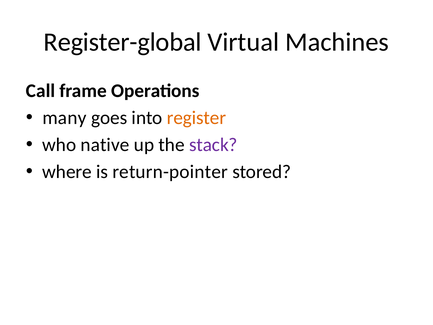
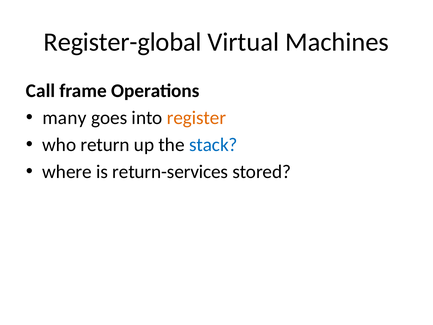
native: native -> return
stack colour: purple -> blue
return-pointer: return-pointer -> return-services
